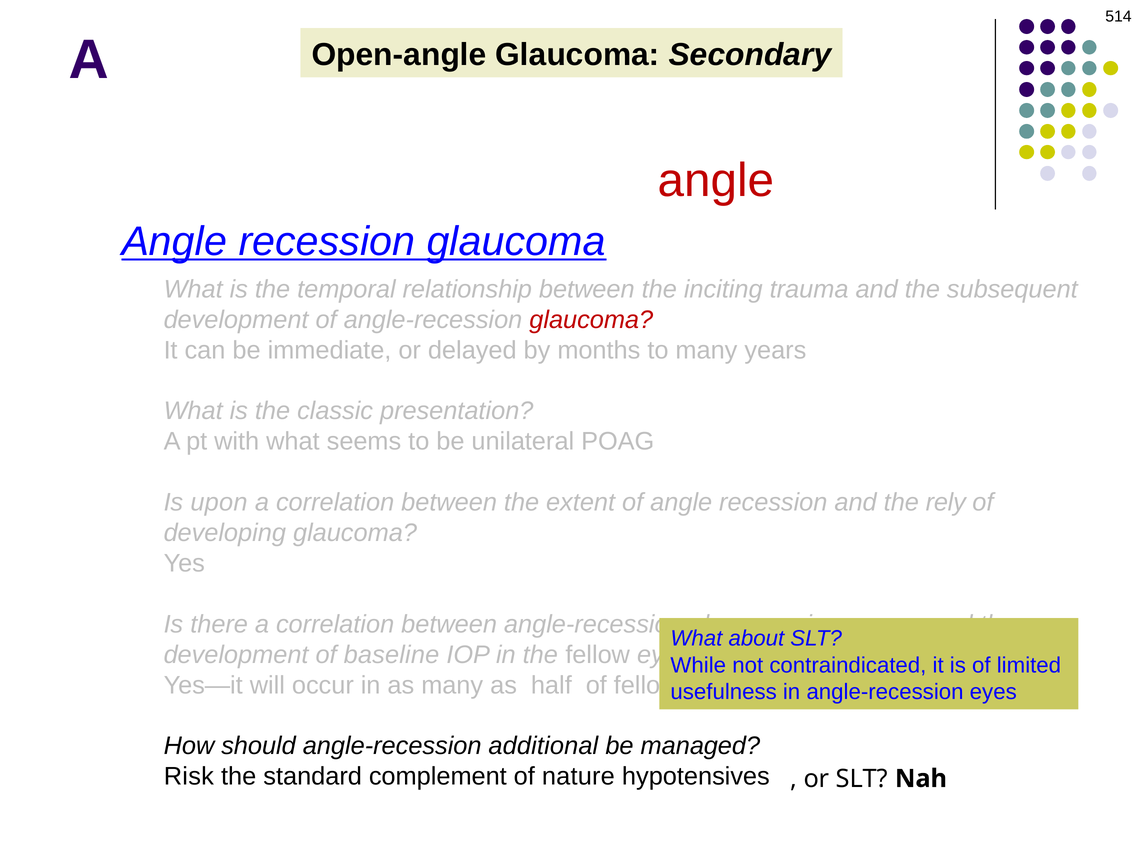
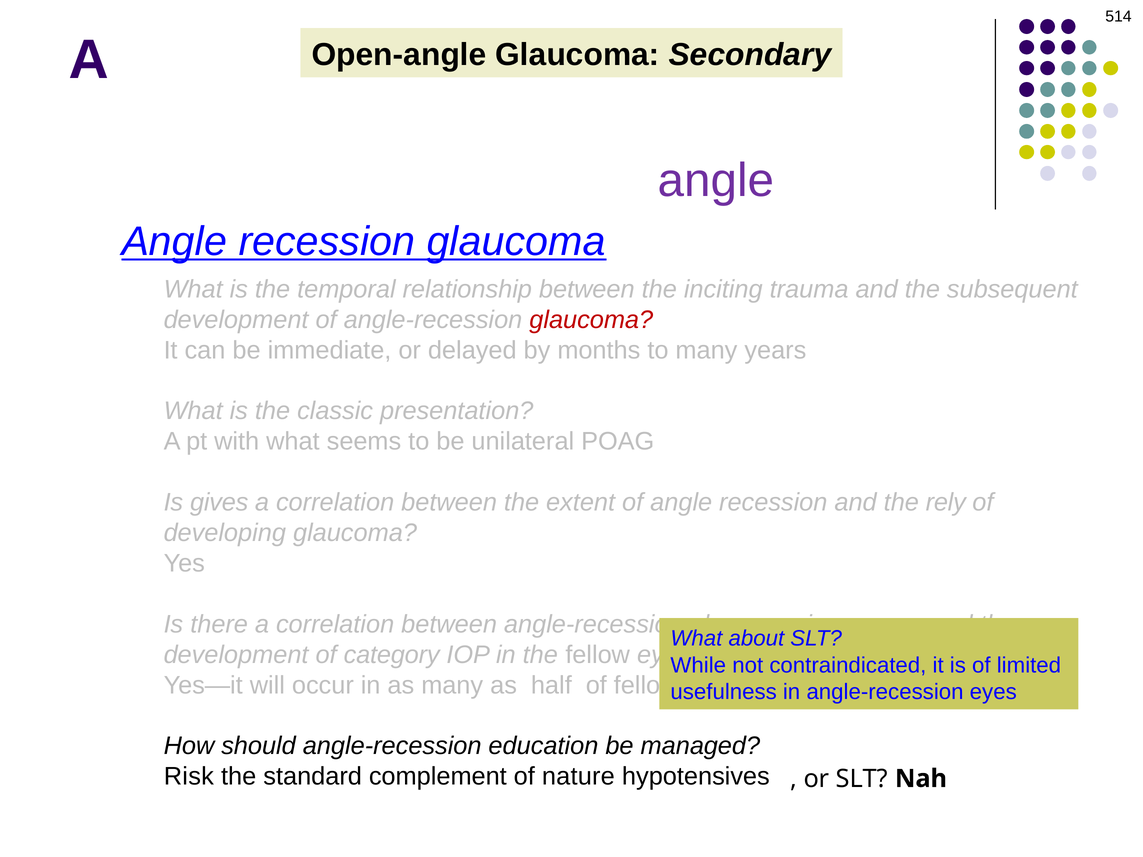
angle at (716, 180) colour: red -> purple
upon: upon -> gives
baseline: baseline -> category
additional: additional -> education
